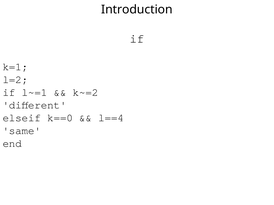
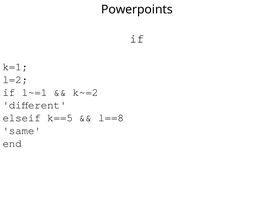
Introduction: Introduction -> Powerpoints
k==0: k==0 -> k==5
l==4: l==4 -> l==8
